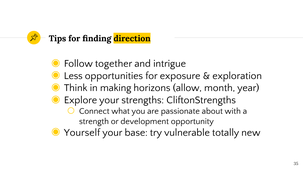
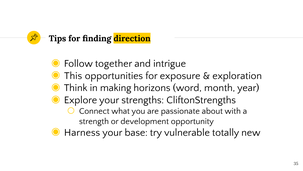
Less: Less -> This
allow: allow -> word
Yourself: Yourself -> Harness
